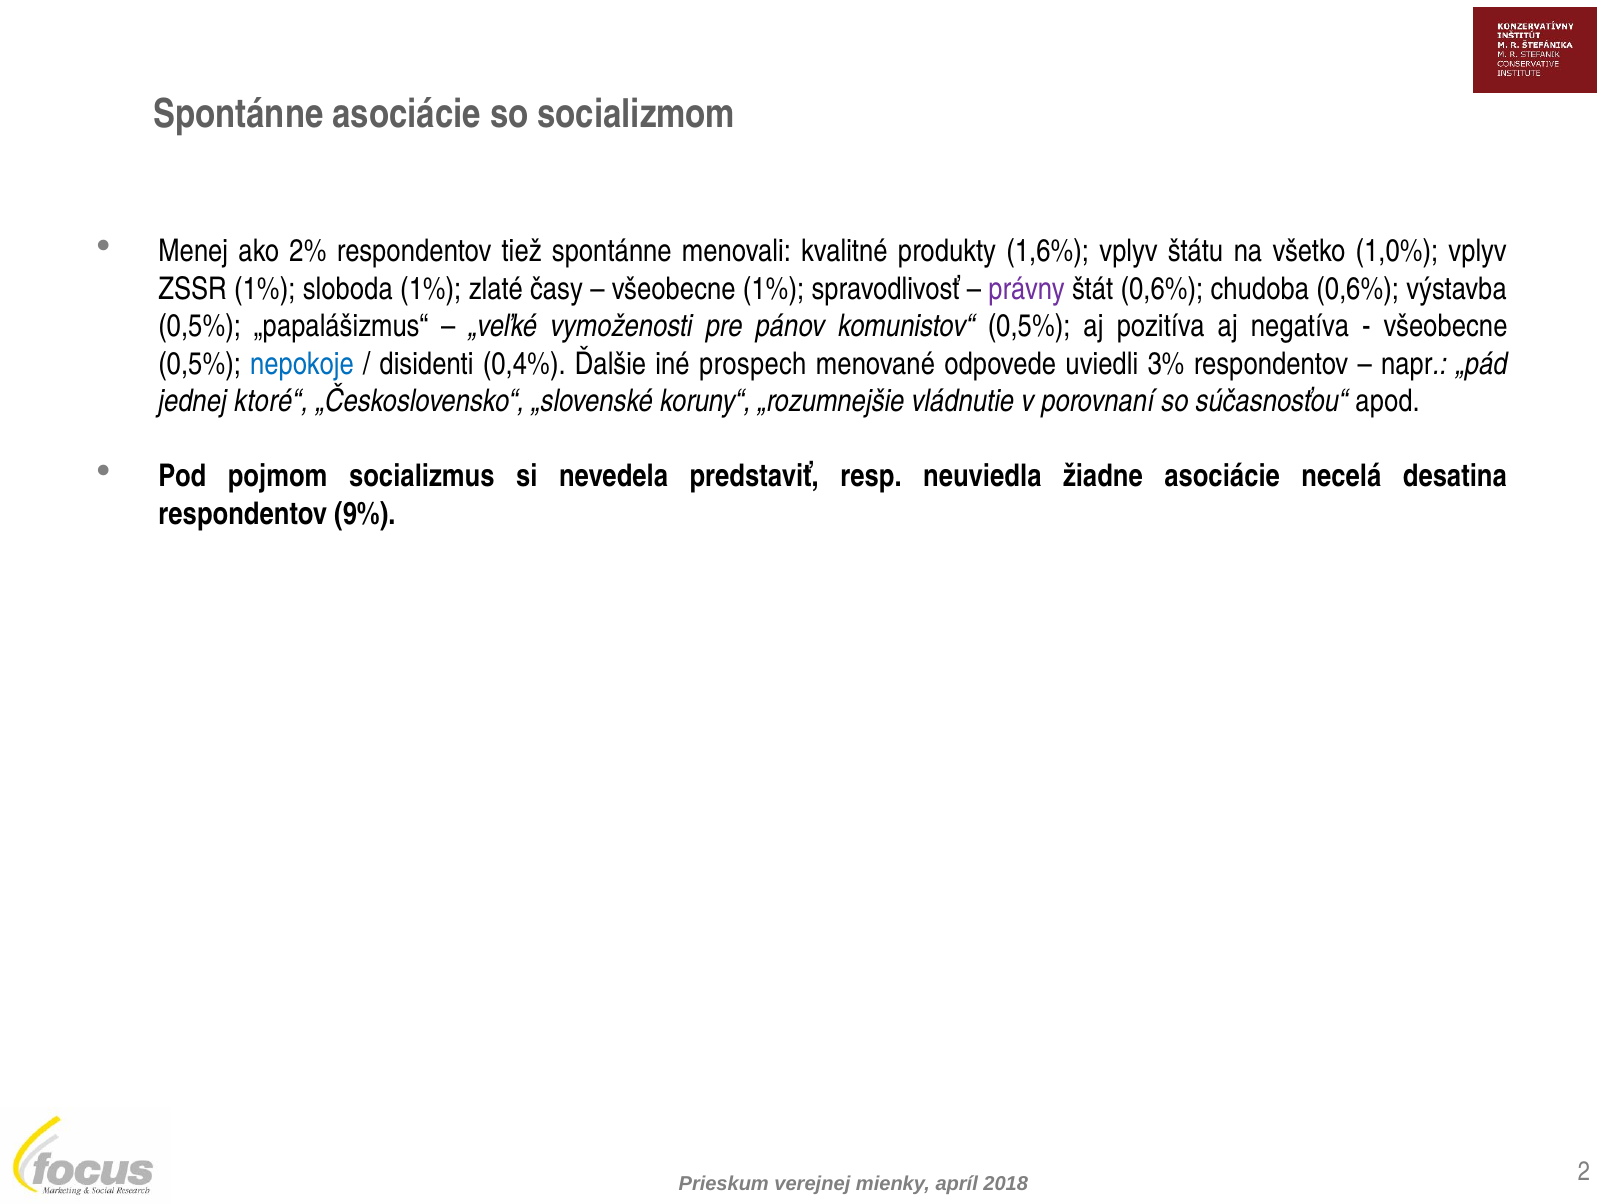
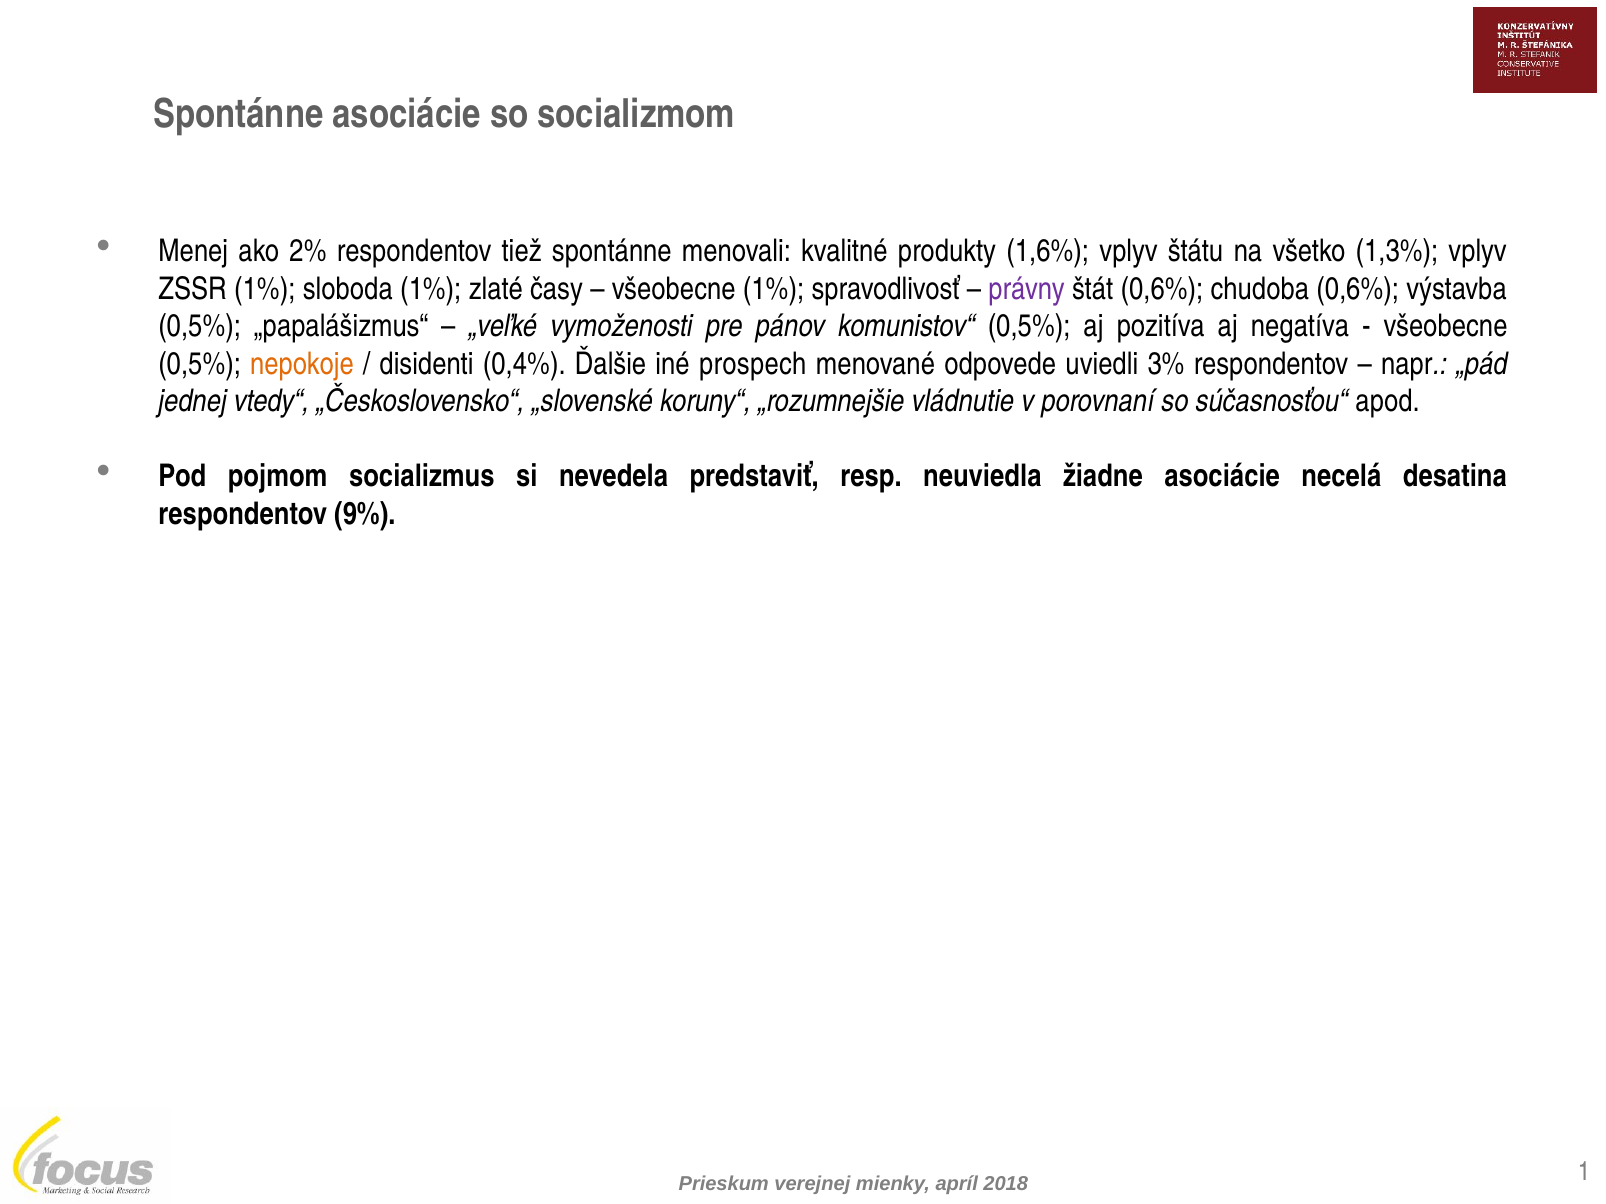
1,0%: 1,0% -> 1,3%
nepokoje colour: blue -> orange
ktoré“: ktoré“ -> vtedy“
2: 2 -> 1
